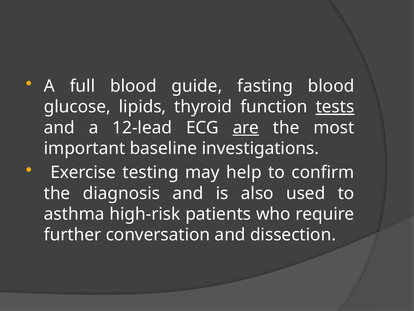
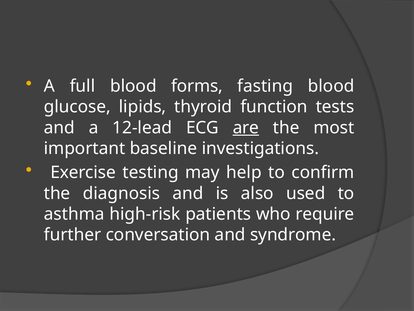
guide: guide -> forms
tests underline: present -> none
dissection: dissection -> syndrome
